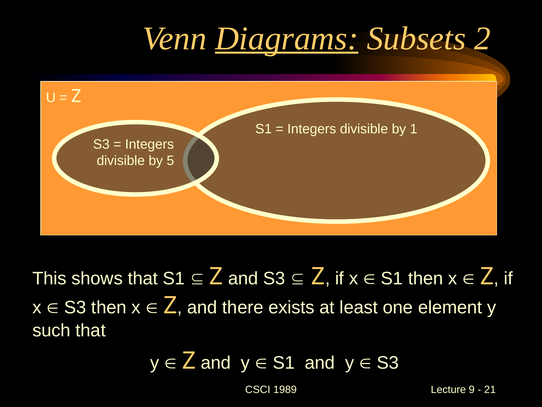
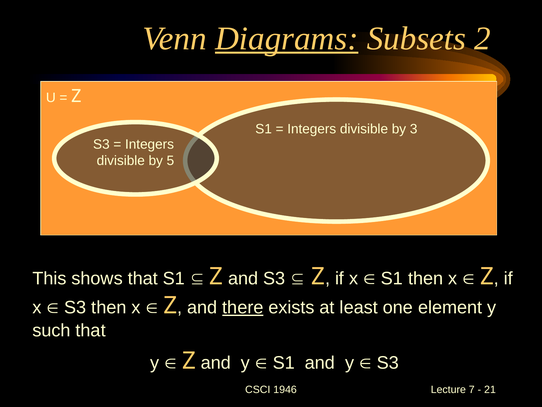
1: 1 -> 3
there underline: none -> present
1989: 1989 -> 1946
9: 9 -> 7
